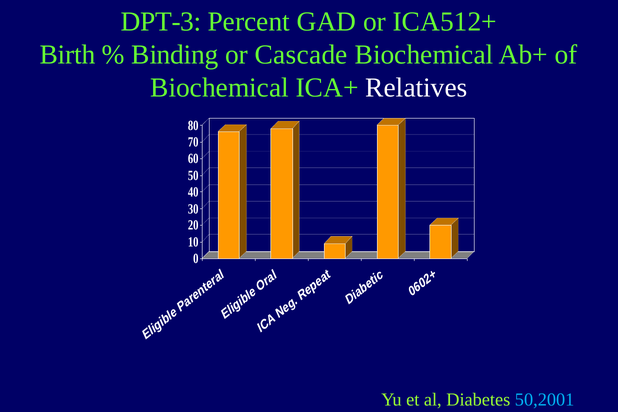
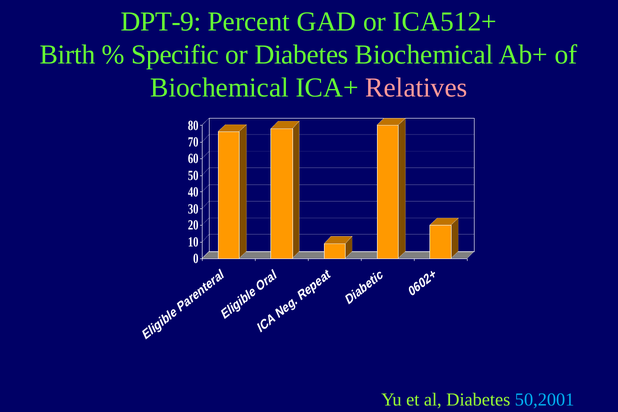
DPT-3: DPT-3 -> DPT-9
Binding: Binding -> Specific
or Cascade: Cascade -> Diabetes
Relatives colour: white -> pink
